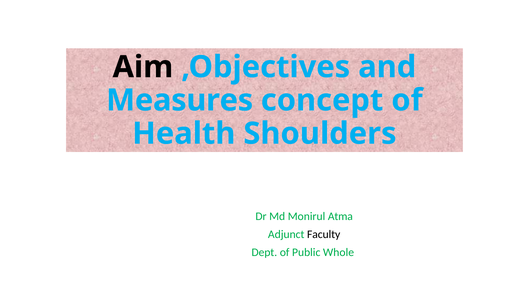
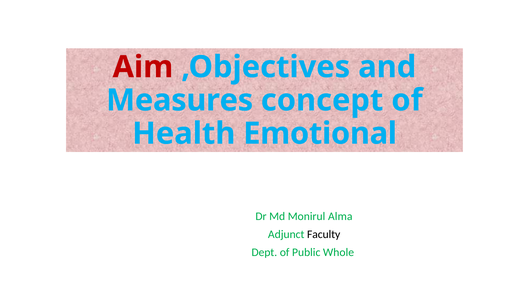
Aim colour: black -> red
Shoulders: Shoulders -> Emotional
Atma: Atma -> Alma
